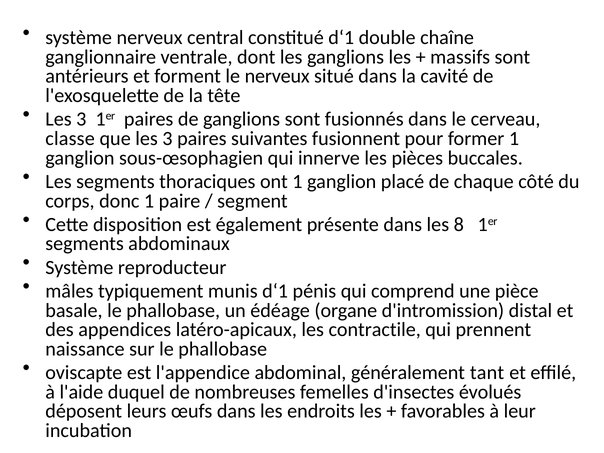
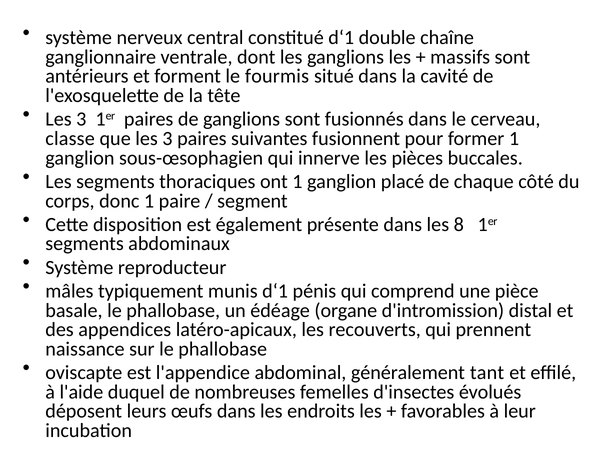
le nerveux: nerveux -> fourmis
contractile: contractile -> recouverts
